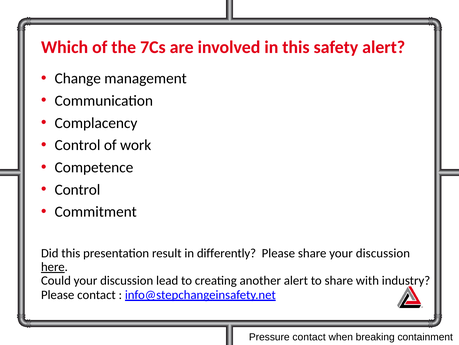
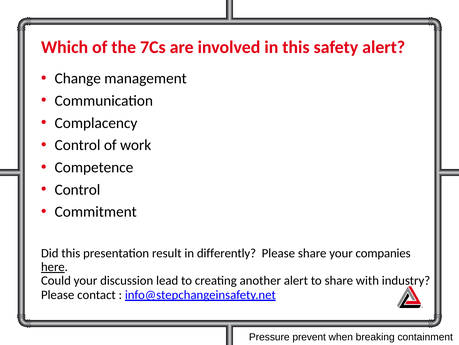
share your discussion: discussion -> companies
Pressure contact: contact -> prevent
